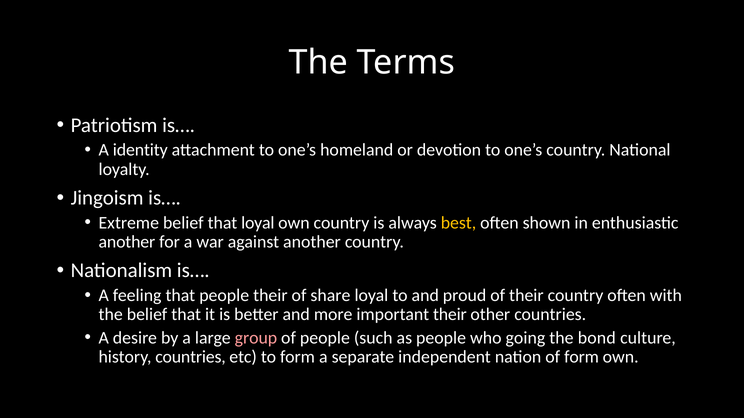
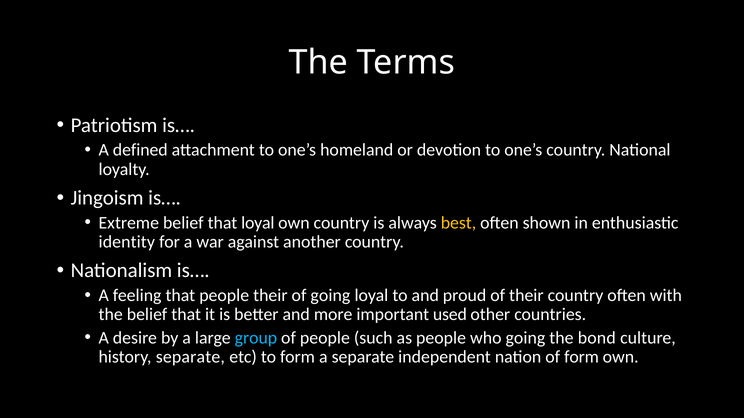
identity: identity -> defined
another at (127, 242): another -> identity
of share: share -> going
important their: their -> used
group colour: pink -> light blue
history countries: countries -> separate
